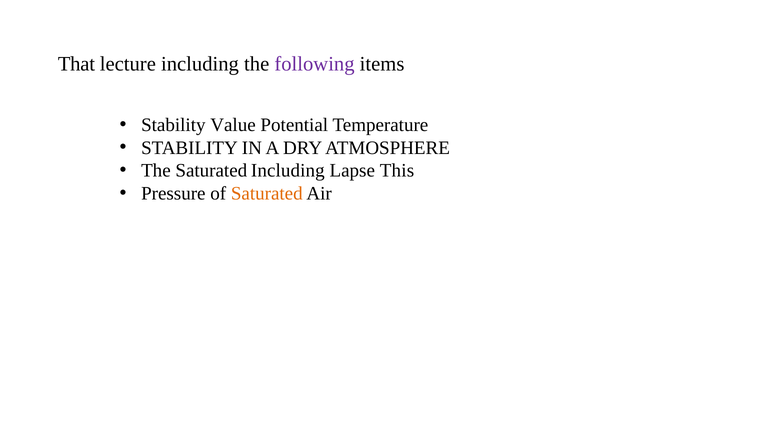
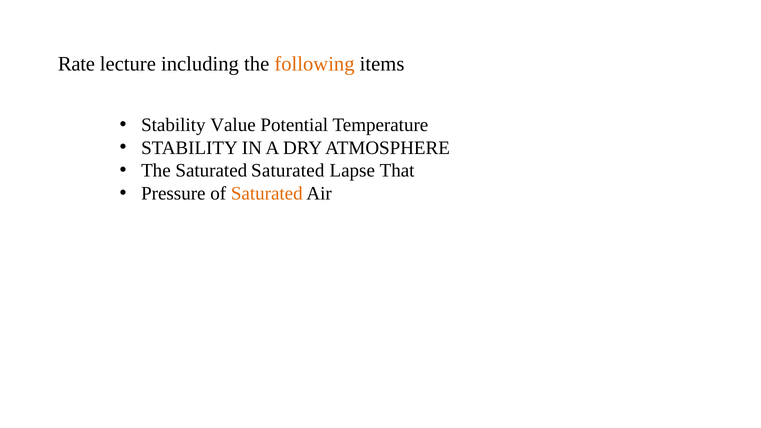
That: That -> Rate
following colour: purple -> orange
Saturated Including: Including -> Saturated
This: This -> That
